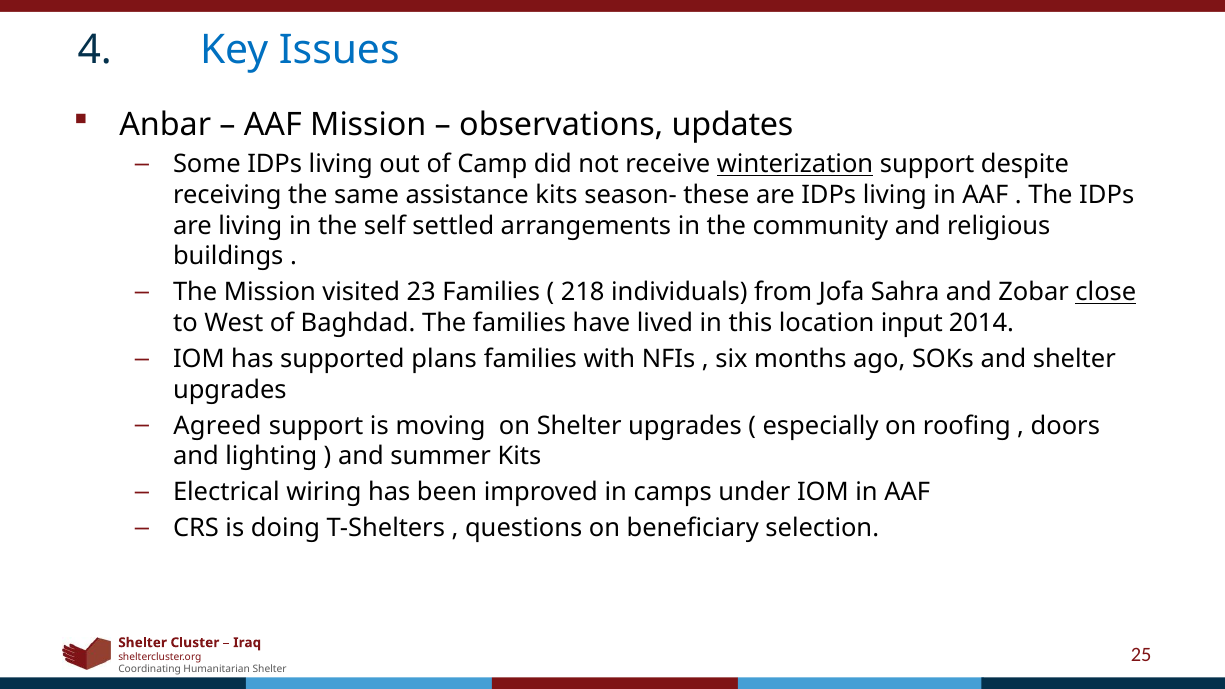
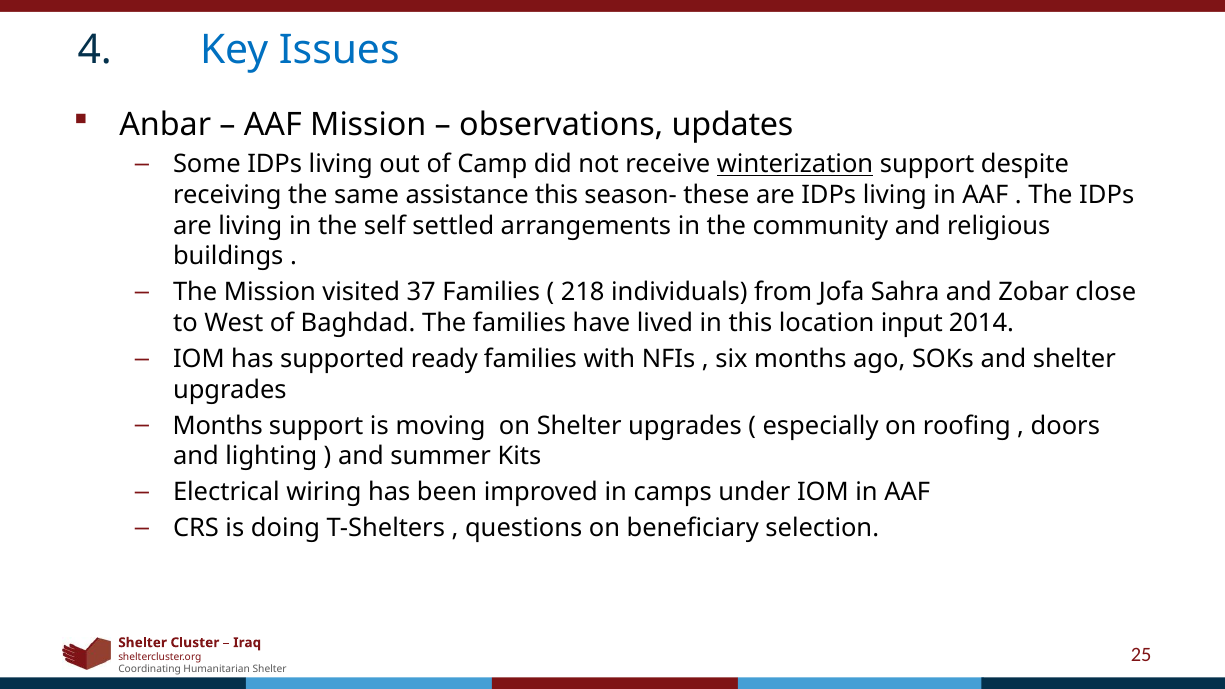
assistance kits: kits -> this
23: 23 -> 37
close underline: present -> none
plans: plans -> ready
Agreed at (218, 426): Agreed -> Months
